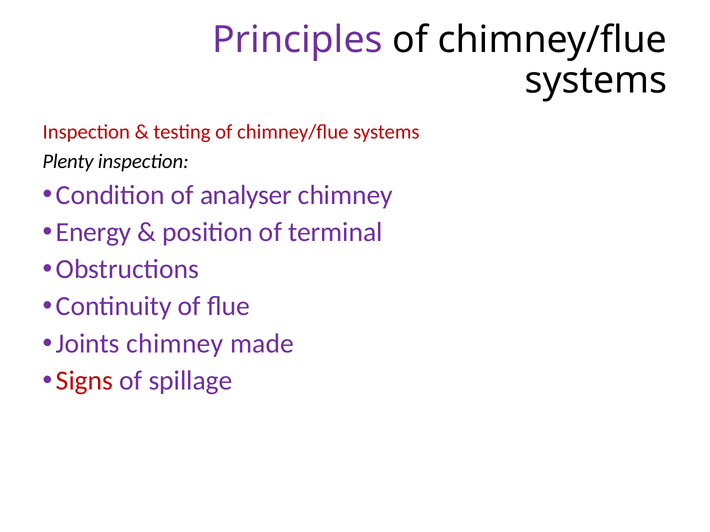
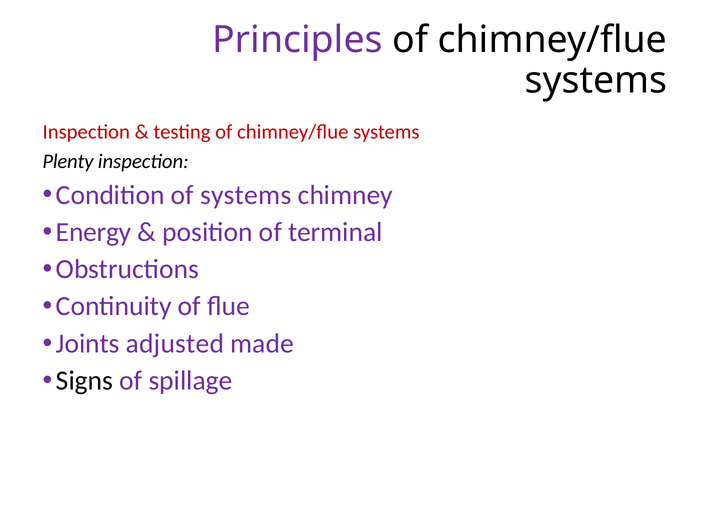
of analyser: analyser -> systems
Joints chimney: chimney -> adjusted
Signs colour: red -> black
